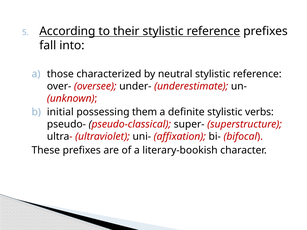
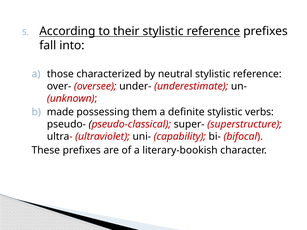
initial: initial -> made
affixation: affixation -> capability
